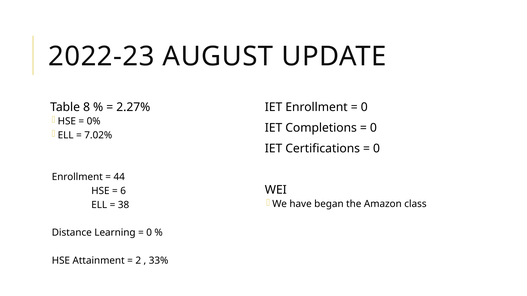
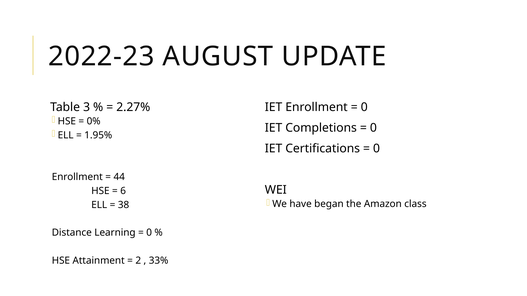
8: 8 -> 3
7.02%: 7.02% -> 1.95%
